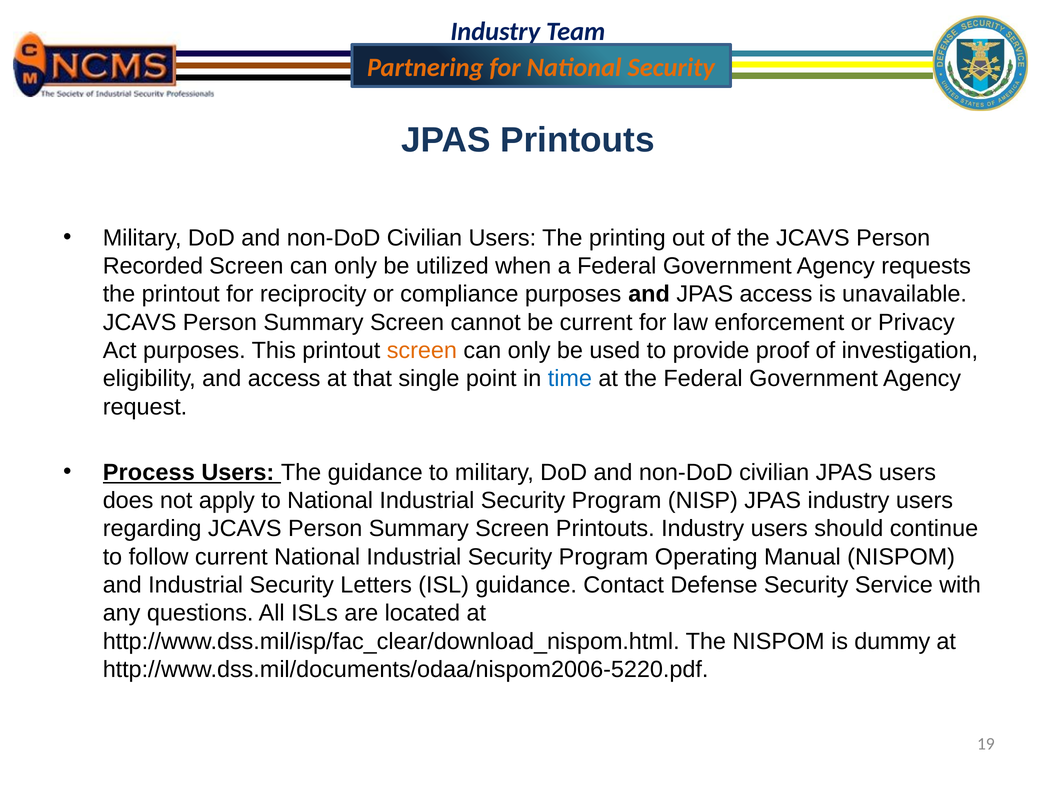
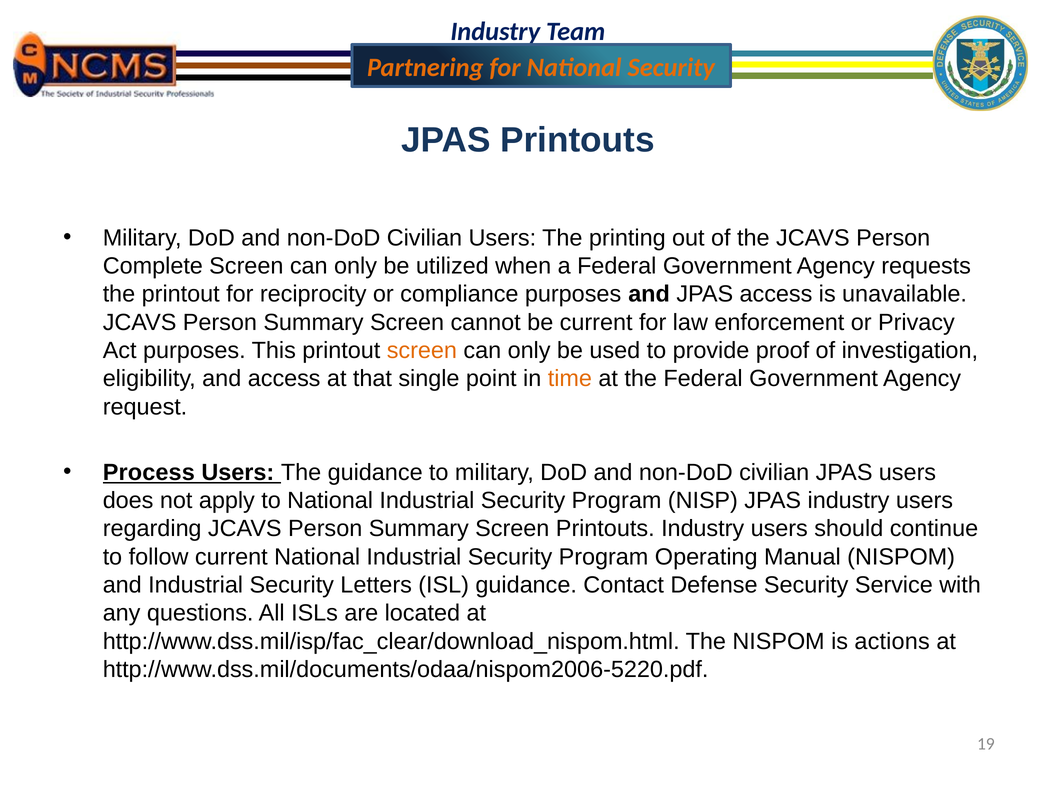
Recorded: Recorded -> Complete
time colour: blue -> orange
dummy: dummy -> actions
